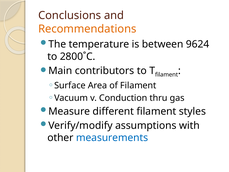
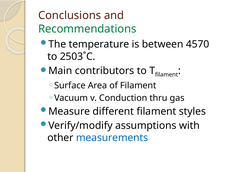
Recommendations colour: orange -> green
9624: 9624 -> 4570
2800˚C: 2800˚C -> 2503˚C
